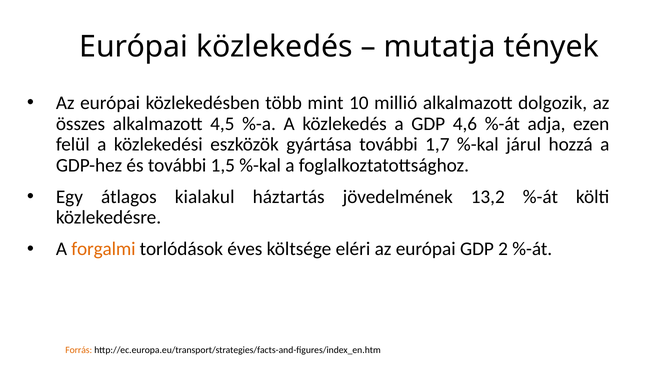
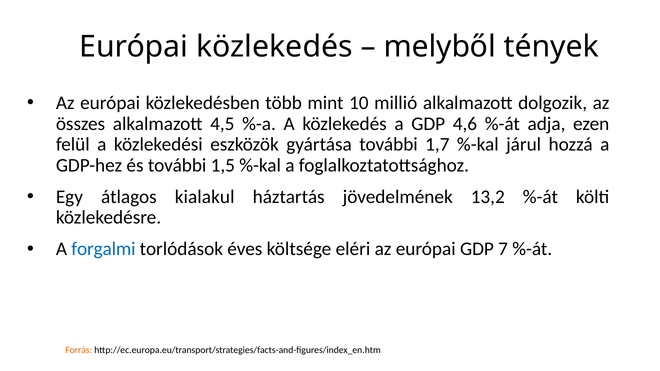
mutatja: mutatja -> melyből
forgalmi colour: orange -> blue
2: 2 -> 7
